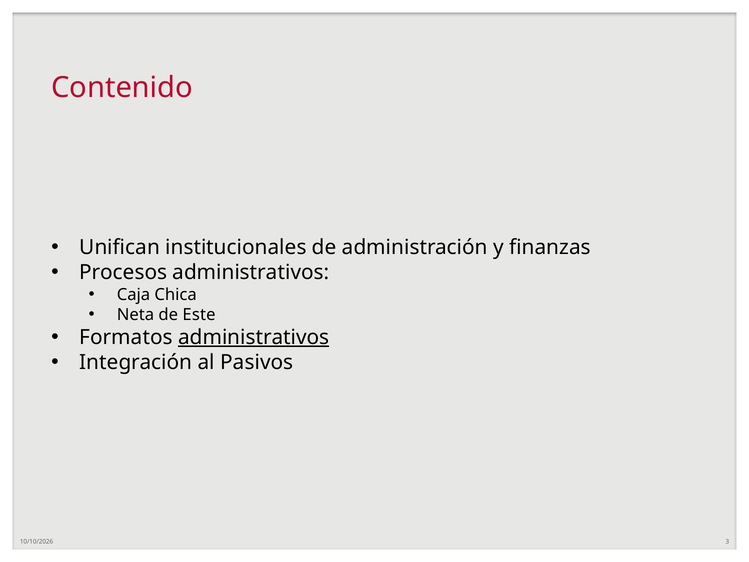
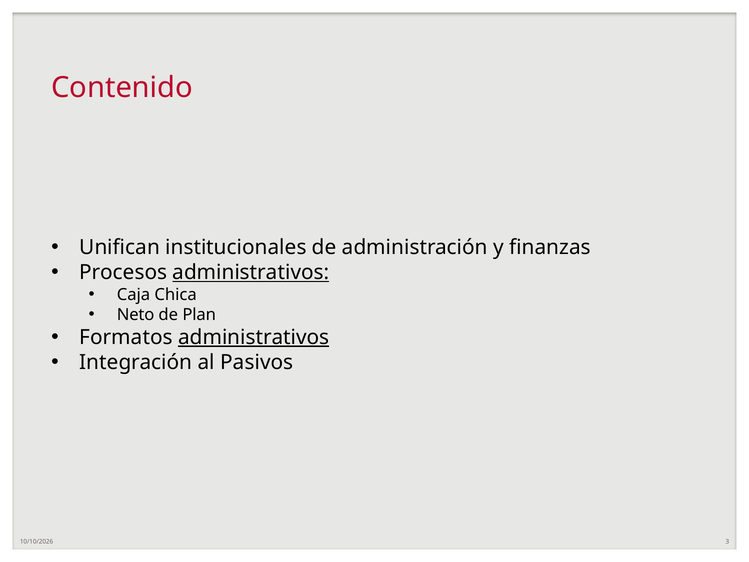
administrativos at (251, 272) underline: none -> present
Neta: Neta -> Neto
Este: Este -> Plan
